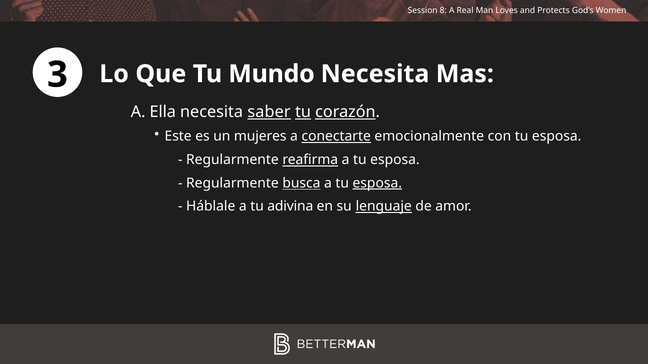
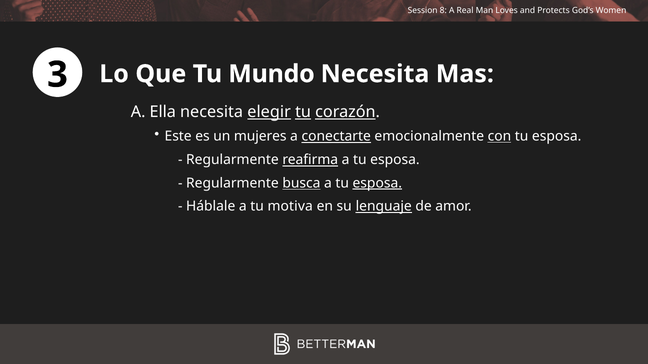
saber: saber -> elegir
con underline: none -> present
adivina: adivina -> motiva
